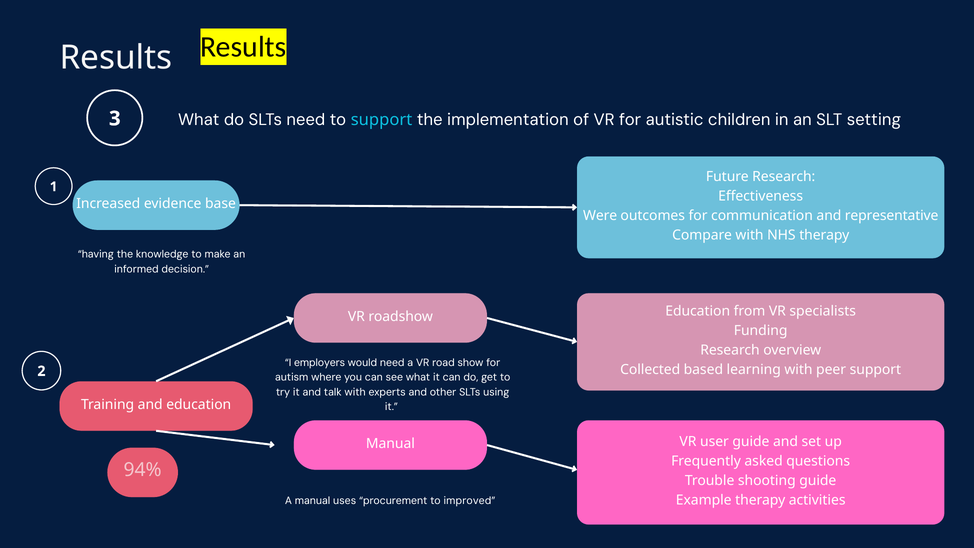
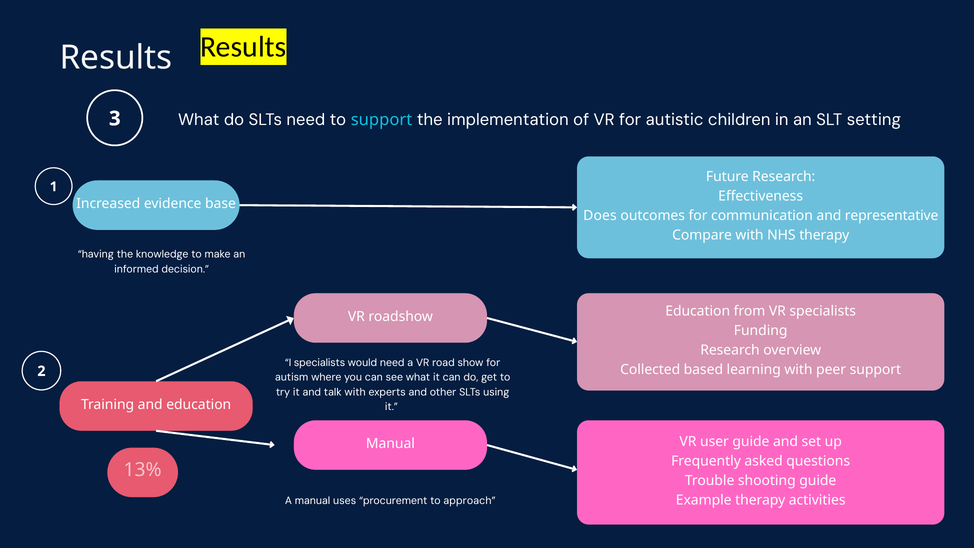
Were: Were -> Does
employers at (320, 362): employers -> specialists
94%: 94% -> 13%
improved: improved -> approach
